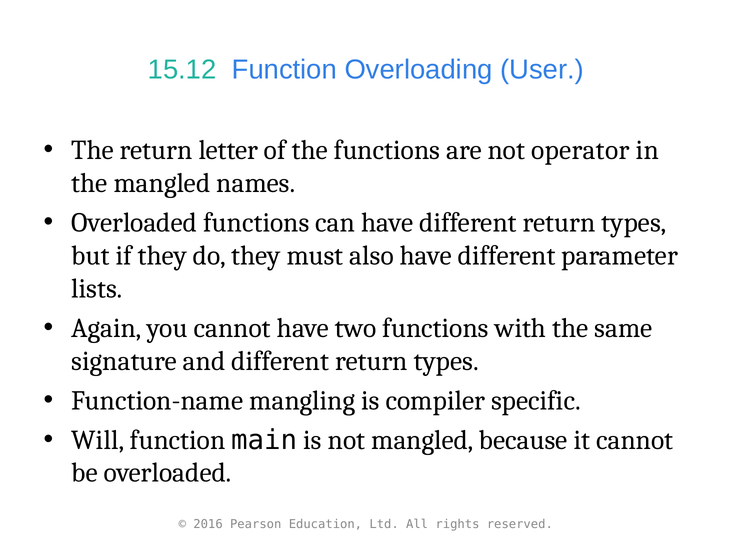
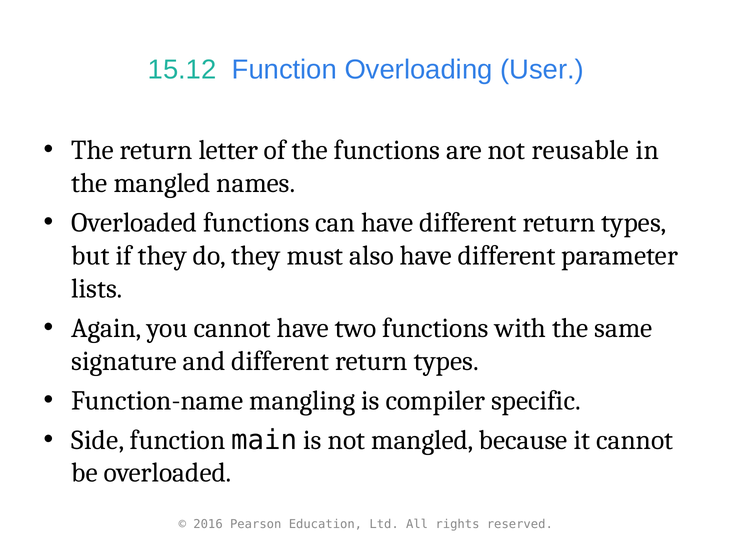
operator: operator -> reusable
Will: Will -> Side
